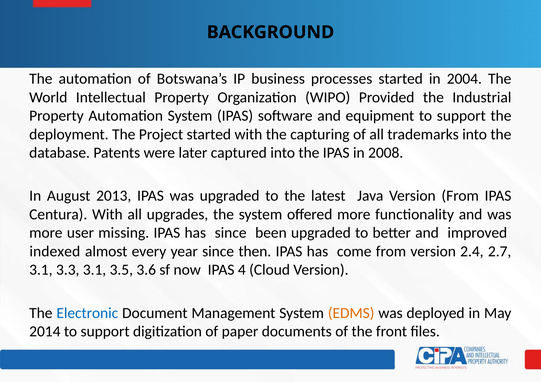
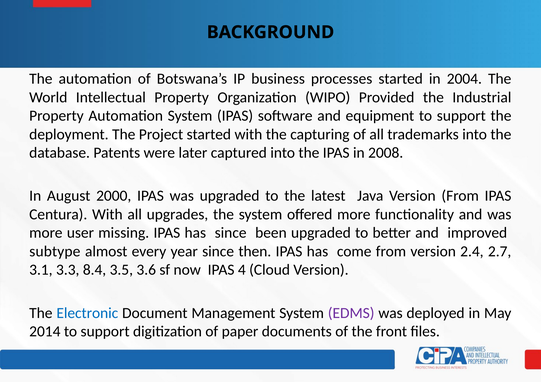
2013: 2013 -> 2000
indexed: indexed -> subtype
3.3 3.1: 3.1 -> 8.4
EDMS colour: orange -> purple
